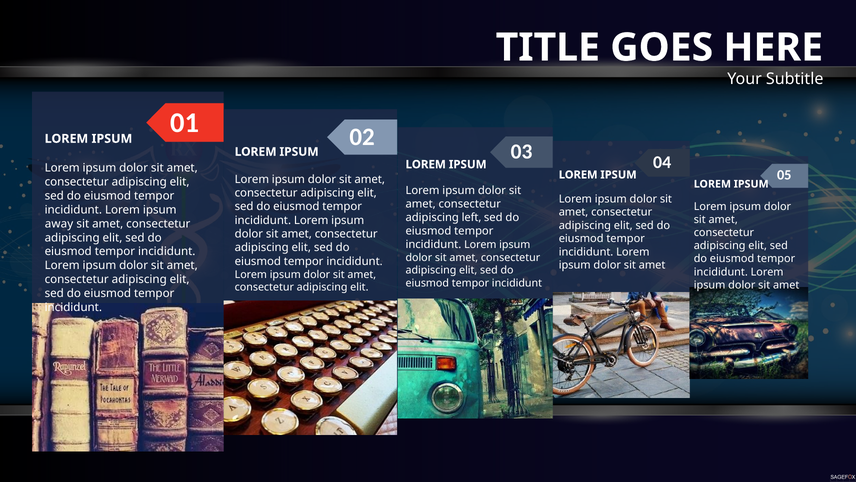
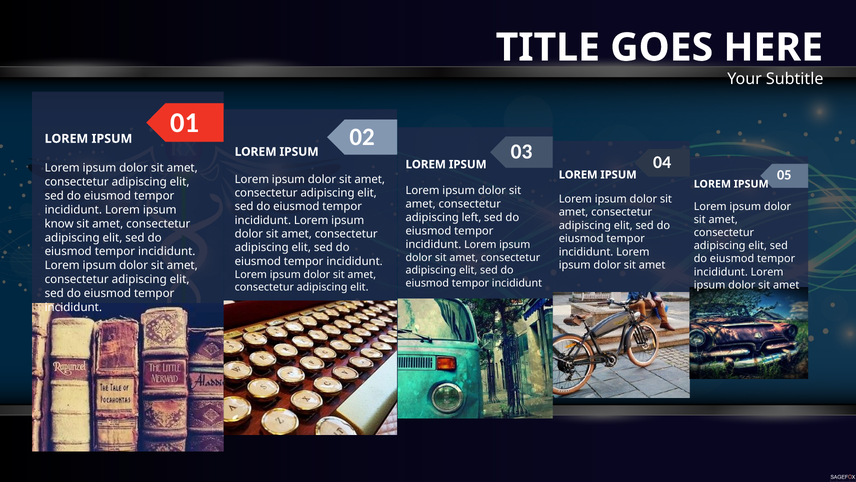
away: away -> know
